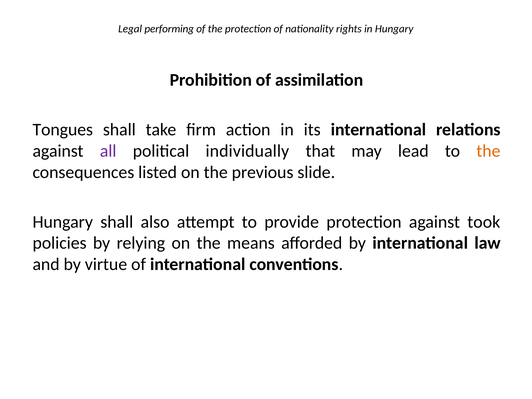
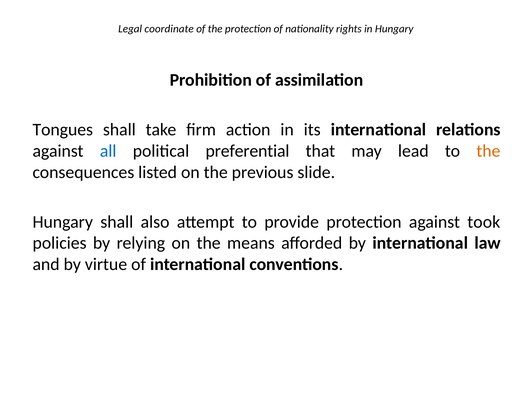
performing: performing -> coordinate
all colour: purple -> blue
individually: individually -> preferential
